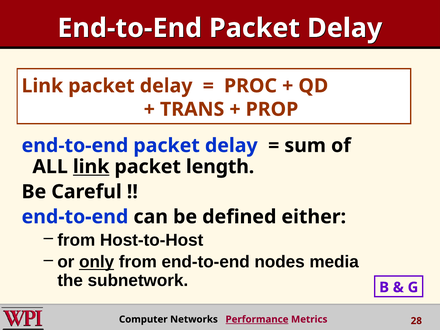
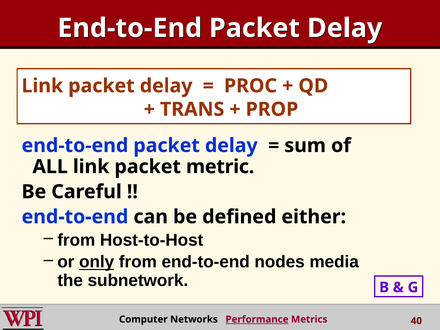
link at (91, 167) underline: present -> none
length: length -> metric
28: 28 -> 40
